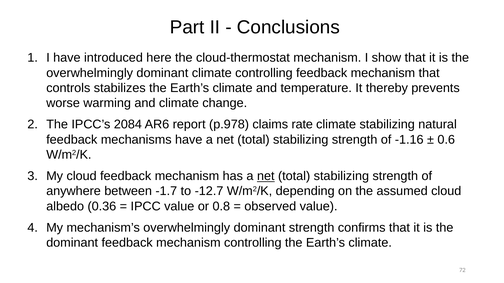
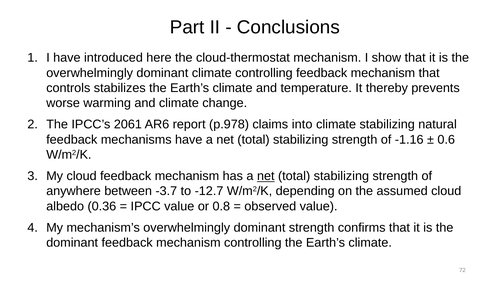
2084: 2084 -> 2061
rate: rate -> into
-1.7: -1.7 -> -3.7
